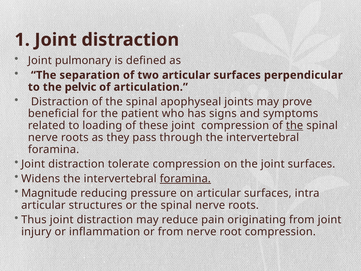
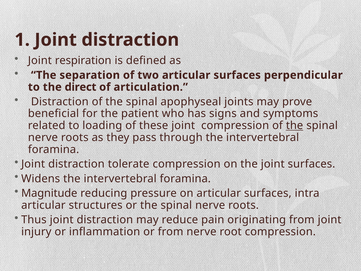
pulmonary: pulmonary -> respiration
pelvic: pelvic -> direct
foramina at (185, 178) underline: present -> none
